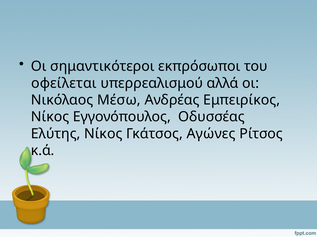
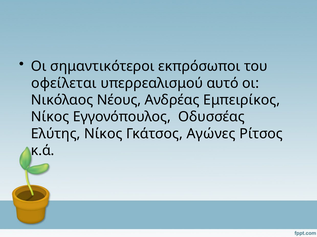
αλλά: αλλά -> αυτό
Μέσω: Μέσω -> Νέους
